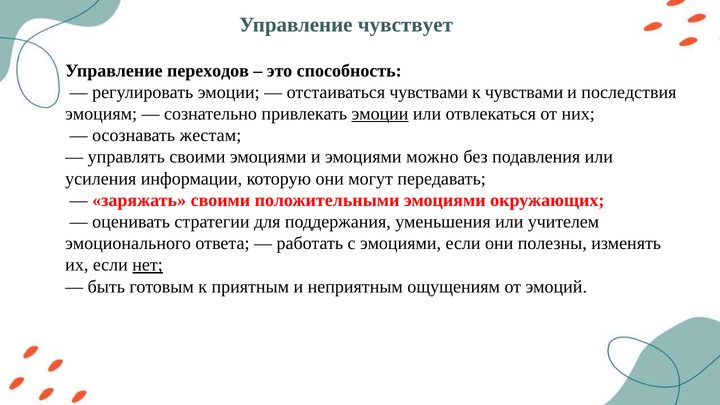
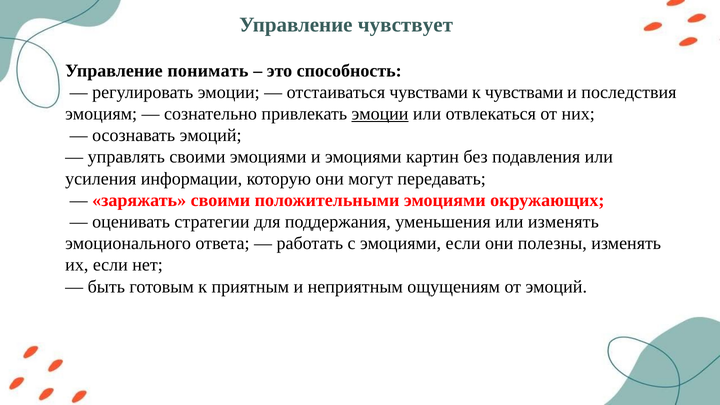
переходов: переходов -> понимать
осознавать жестам: жестам -> эмоций
можно: можно -> картин
или учителем: учителем -> изменять
нет underline: present -> none
